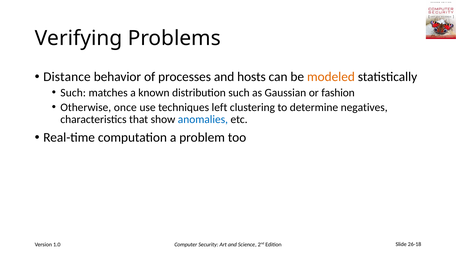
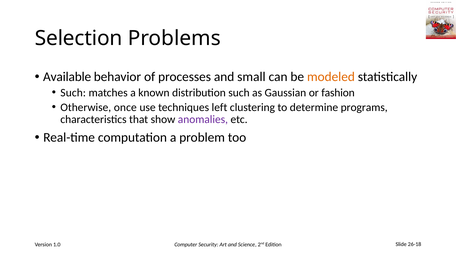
Verifying: Verifying -> Selection
Distance: Distance -> Available
hosts: hosts -> small
negatives: negatives -> programs
anomalies colour: blue -> purple
